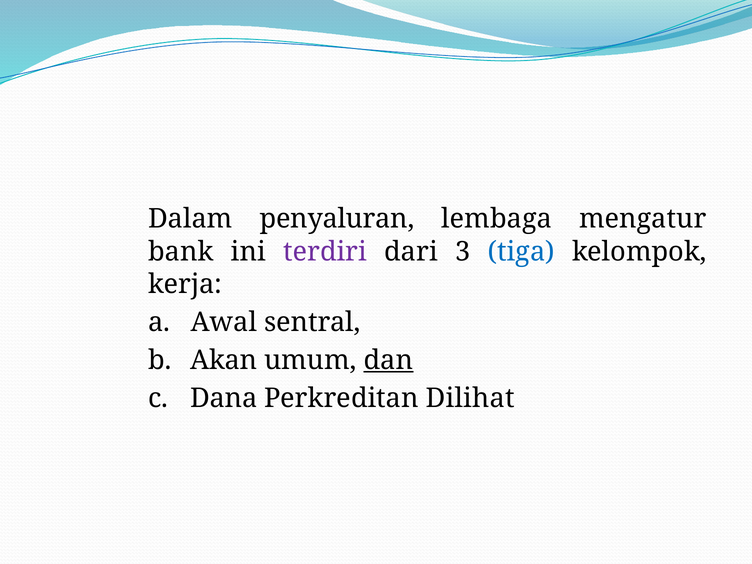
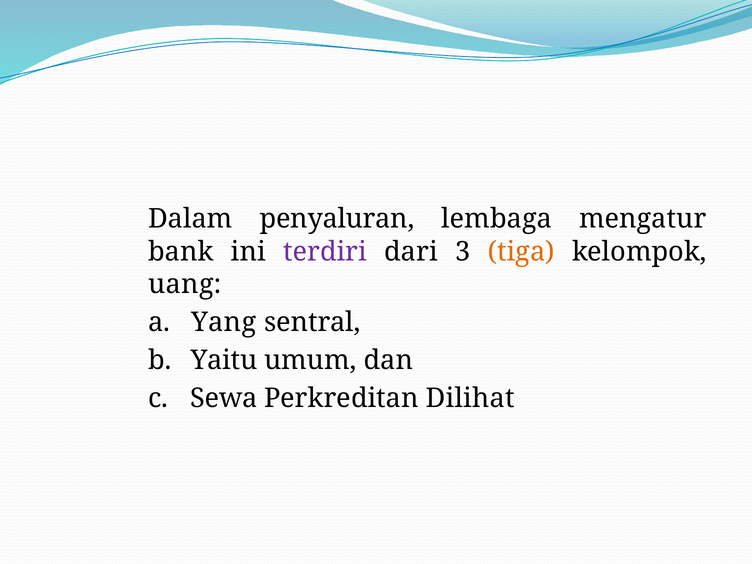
tiga colour: blue -> orange
kerja: kerja -> uang
Awal: Awal -> Yang
Akan: Akan -> Yaitu
dan underline: present -> none
Dana: Dana -> Sewa
